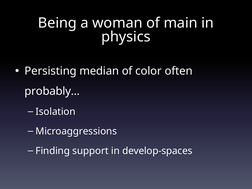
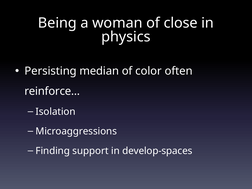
main: main -> close
probably…: probably… -> reinforce…
